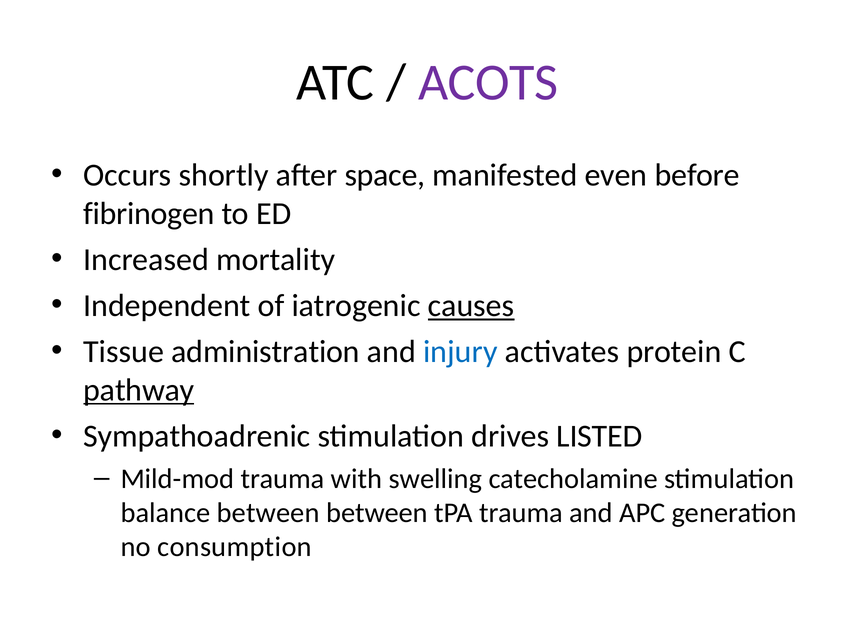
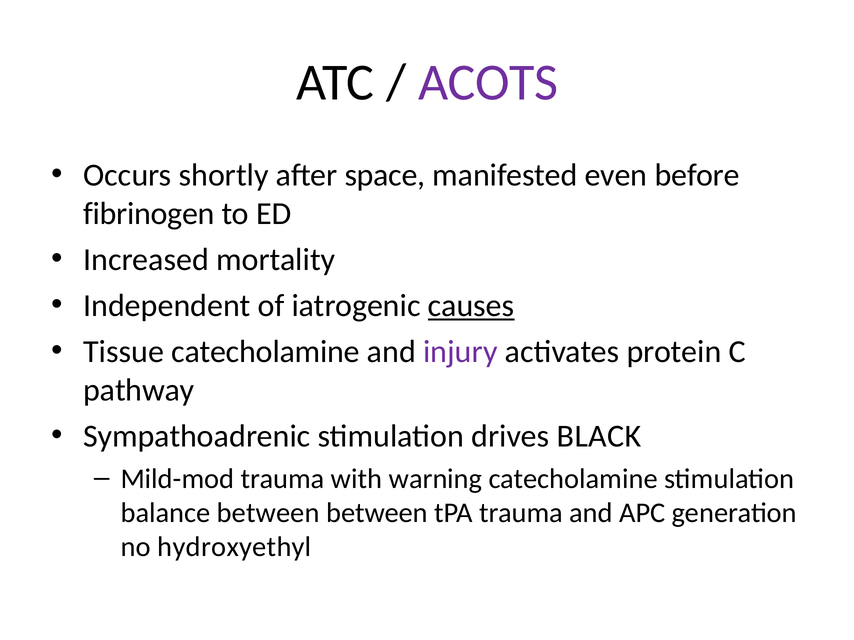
Tissue administration: administration -> catecholamine
injury colour: blue -> purple
pathway underline: present -> none
LISTED: LISTED -> BLACK
swelling: swelling -> warning
consumption: consumption -> hydroxyethyl
